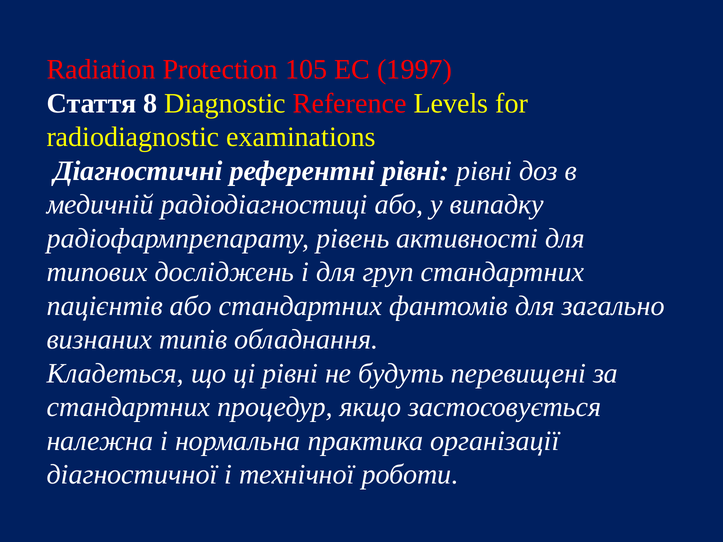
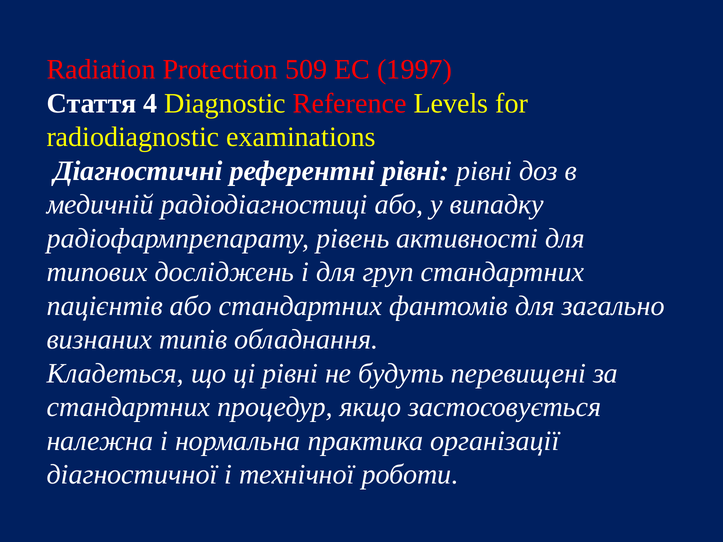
105: 105 -> 509
8: 8 -> 4
